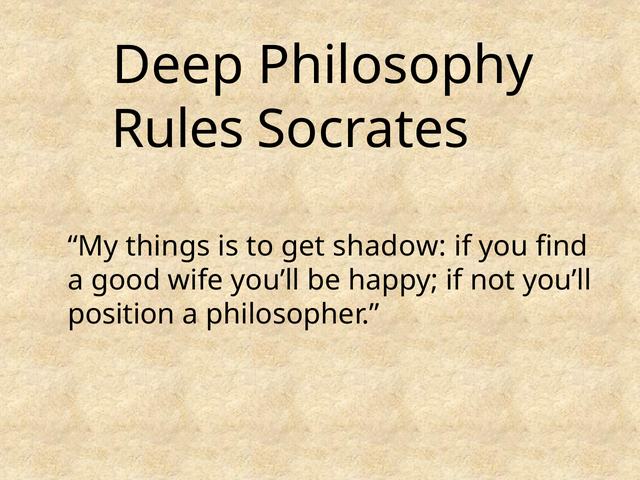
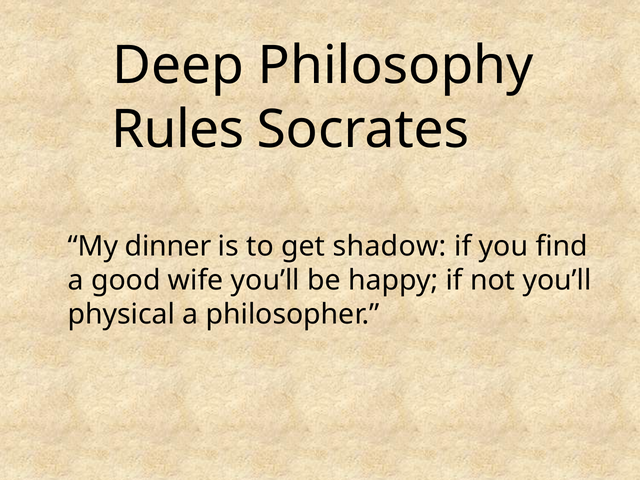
things: things -> dinner
position: position -> physical
